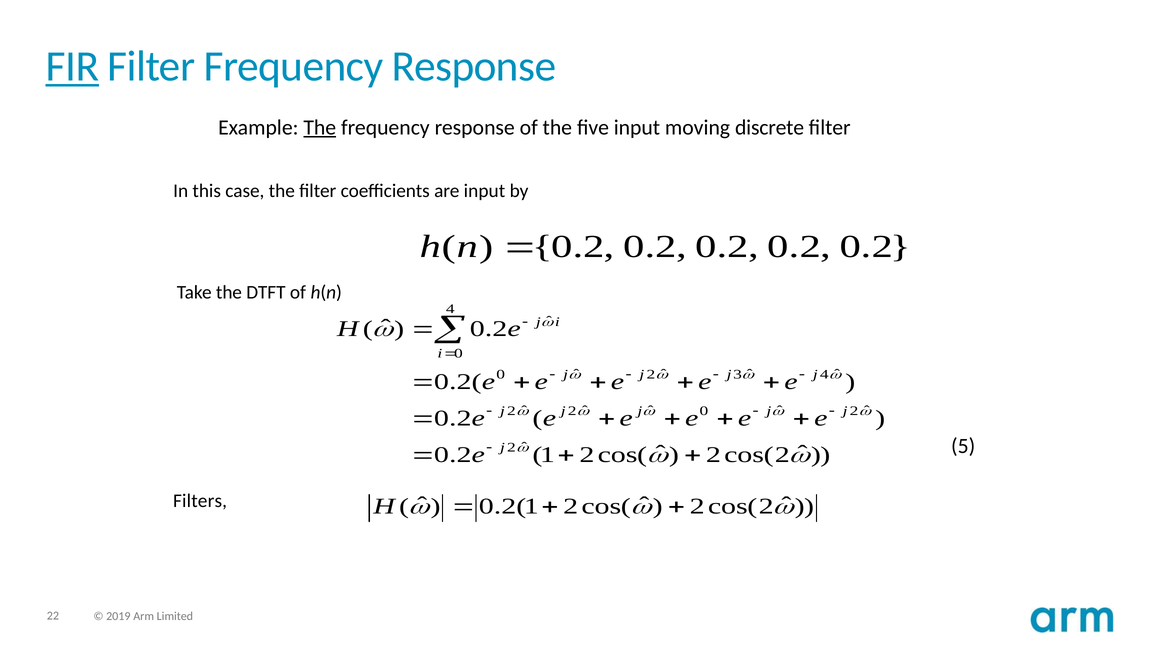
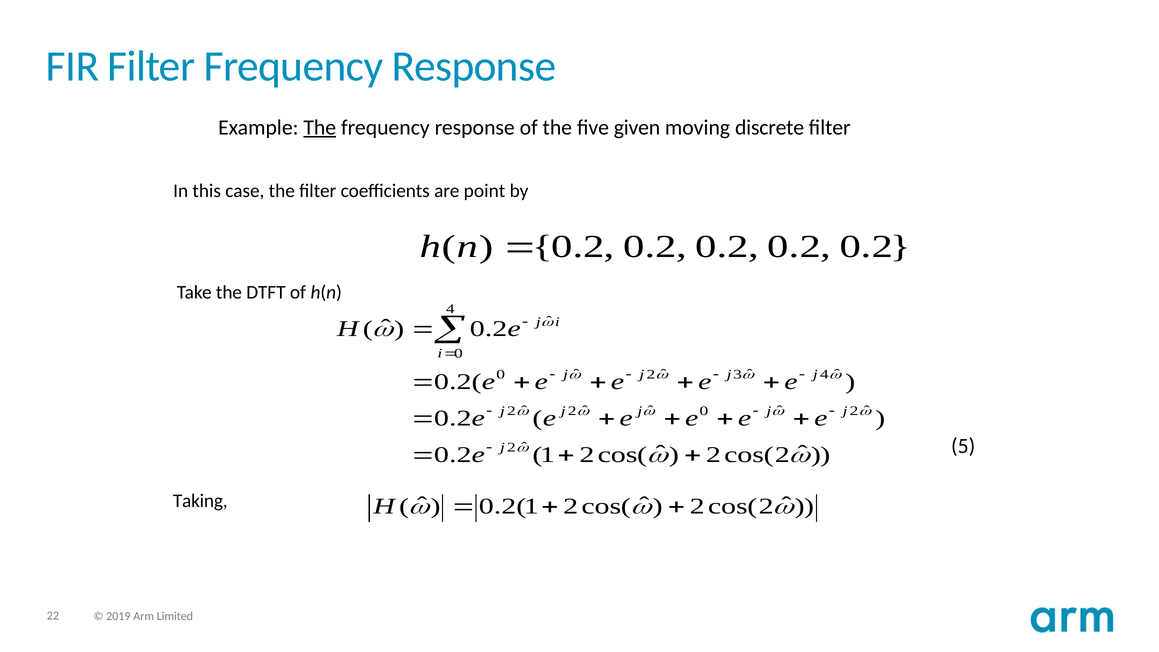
FIR underline: present -> none
five input: input -> given
are input: input -> point
Filters: Filters -> Taking
